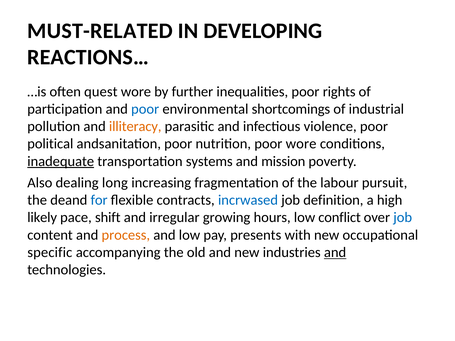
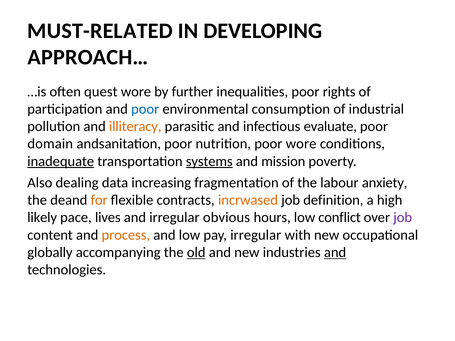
REACTIONS…: REACTIONS… -> APPROACH…
shortcomings: shortcomings -> consumption
violence: violence -> evaluate
political: political -> domain
systems underline: none -> present
long: long -> data
pursuit: pursuit -> anxiety
for colour: blue -> orange
incrwased colour: blue -> orange
shift: shift -> lives
growing: growing -> obvious
job at (403, 218) colour: blue -> purple
pay presents: presents -> irregular
specific: specific -> globally
old underline: none -> present
